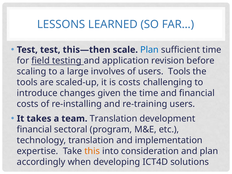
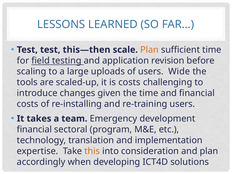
Plan at (149, 50) colour: blue -> orange
involves: involves -> uploads
users Tools: Tools -> Wide
team Translation: Translation -> Emergency
